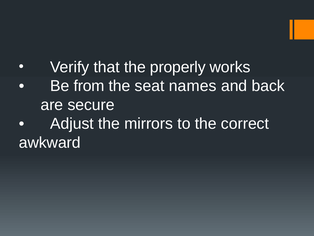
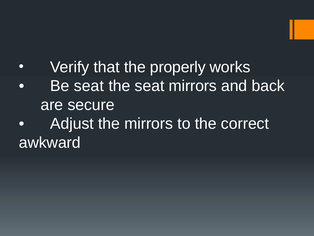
Be from: from -> seat
seat names: names -> mirrors
